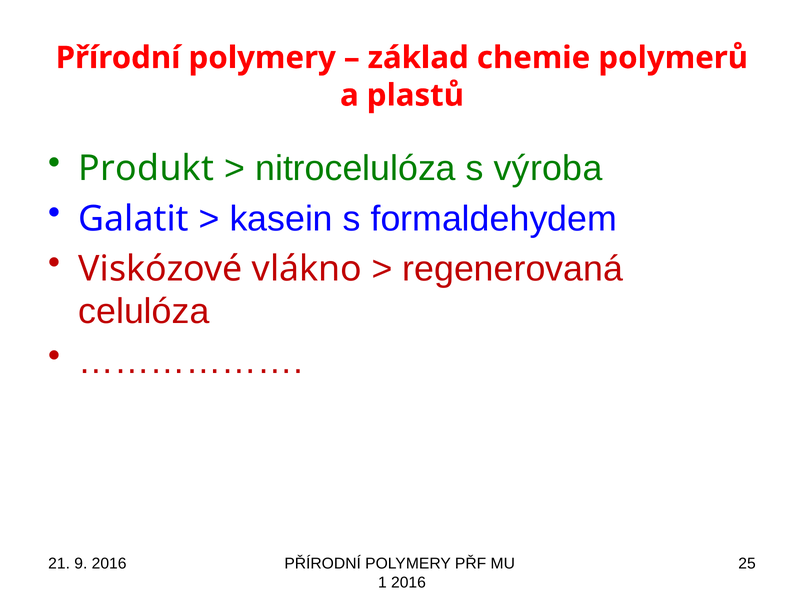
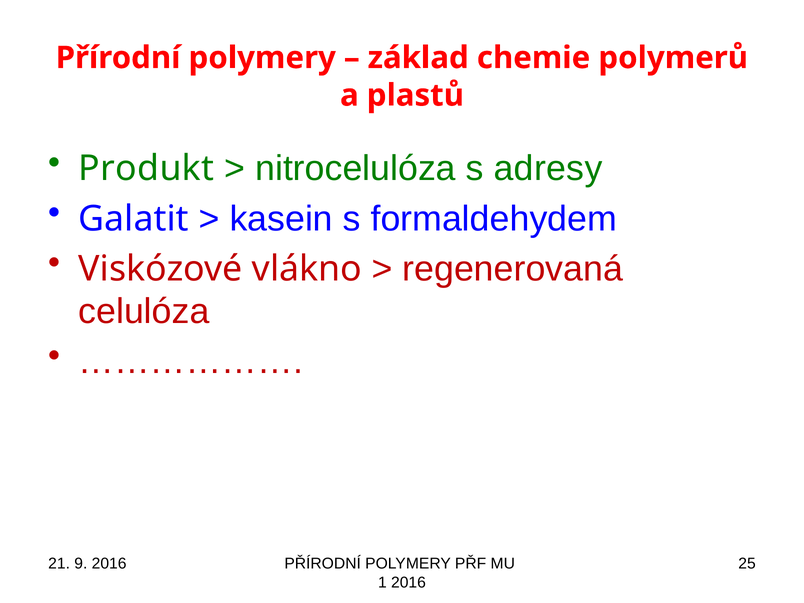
výroba: výroba -> adresy
